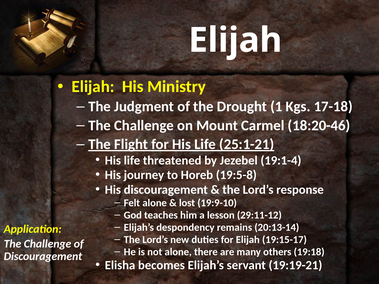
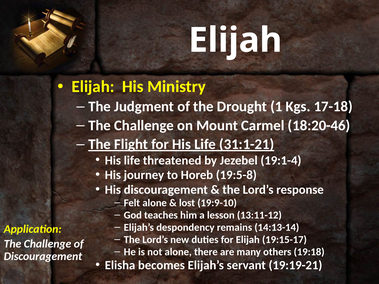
25:1-21: 25:1-21 -> 31:1-21
29:11-12: 29:11-12 -> 13:11-12
20:13-14: 20:13-14 -> 14:13-14
